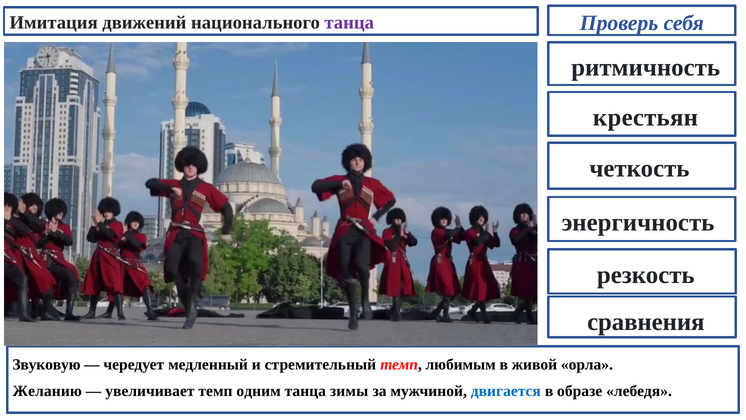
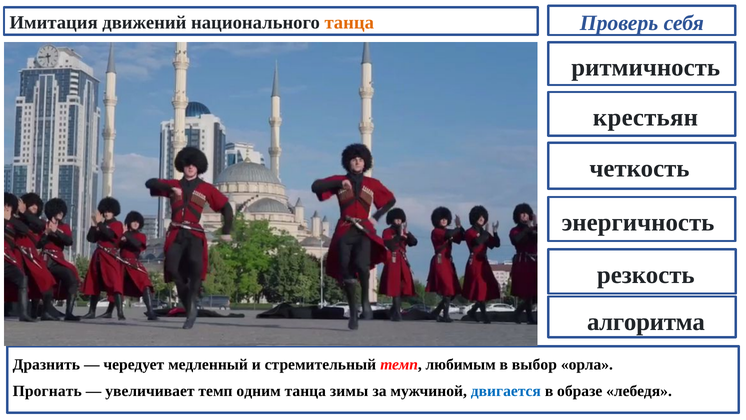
танца at (349, 23) colour: purple -> orange
сравнения: сравнения -> алгоритма
Звуковую: Звуковую -> Дразнить
живой: живой -> выбор
Желанию: Желанию -> Прогнать
